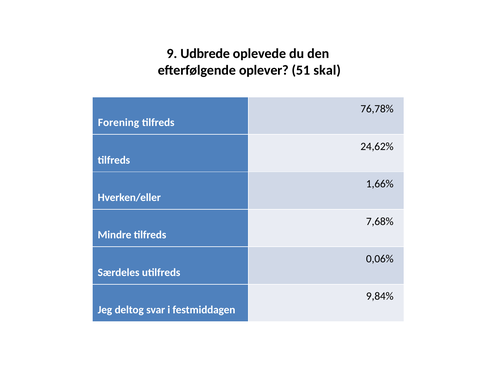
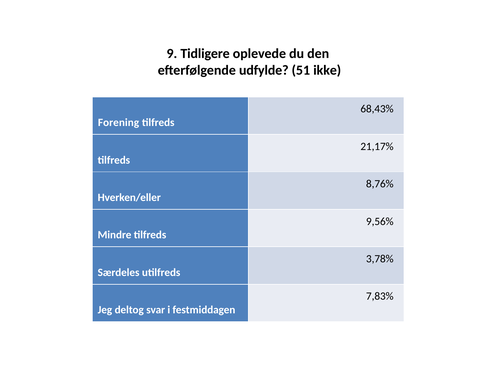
Udbrede: Udbrede -> Tidligere
oplever: oplever -> udfylde
skal: skal -> ikke
76,78%: 76,78% -> 68,43%
24,62%: 24,62% -> 21,17%
1,66%: 1,66% -> 8,76%
7,68%: 7,68% -> 9,56%
0,06%: 0,06% -> 3,78%
9,84%: 9,84% -> 7,83%
